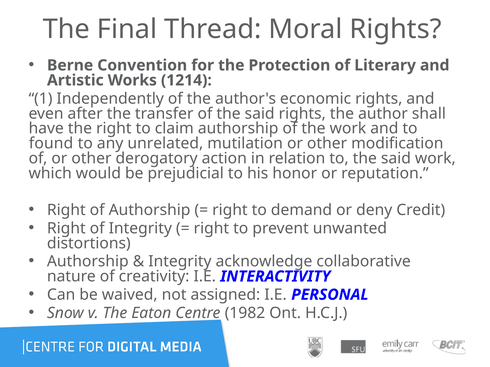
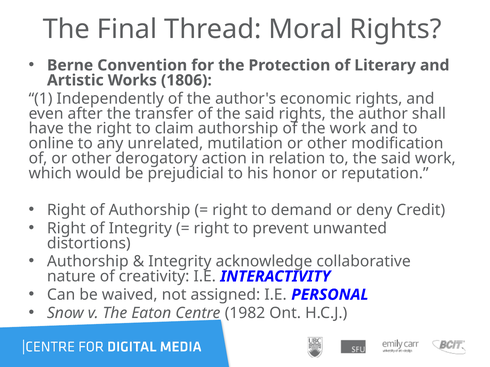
1214: 1214 -> 1806
found: found -> online
